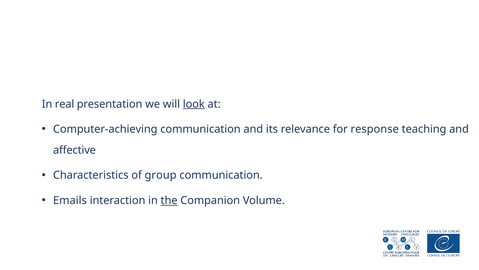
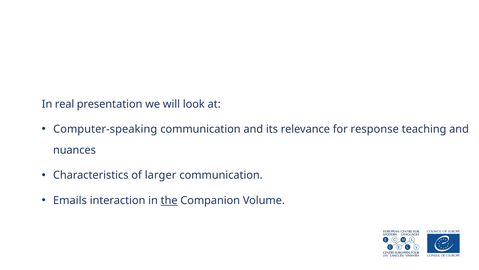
look underline: present -> none
Computer-achieving: Computer-achieving -> Computer-speaking
affective: affective -> nuances
group: group -> larger
